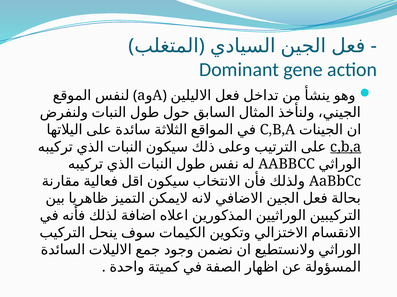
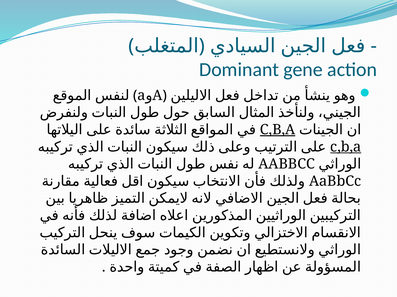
C,B,A at (278, 130) underline: none -> present
